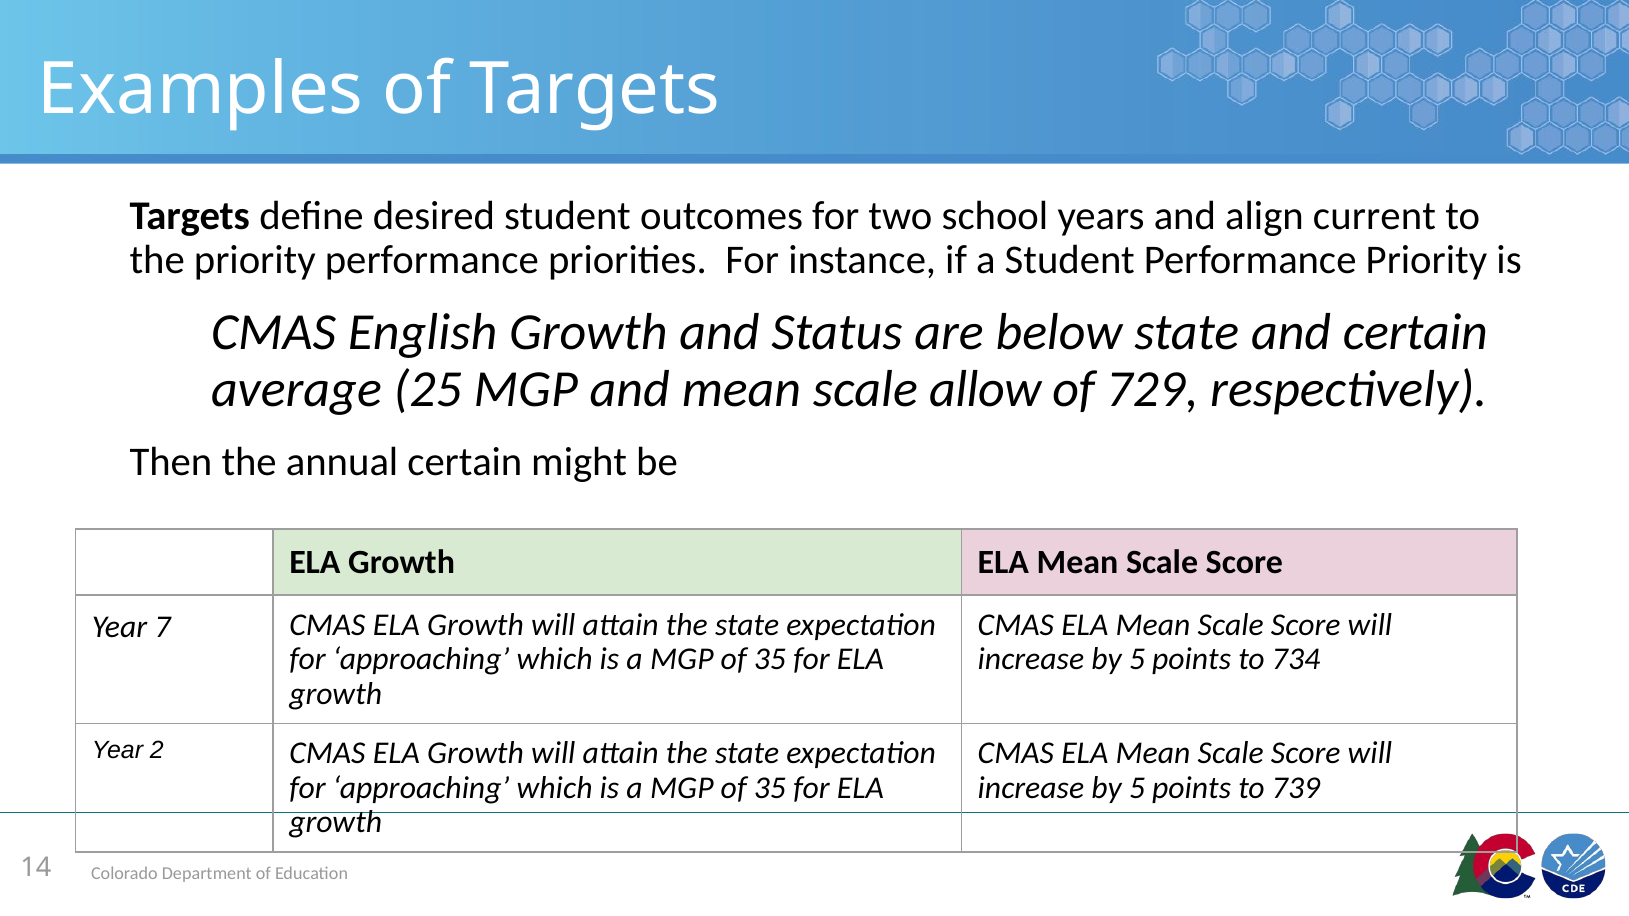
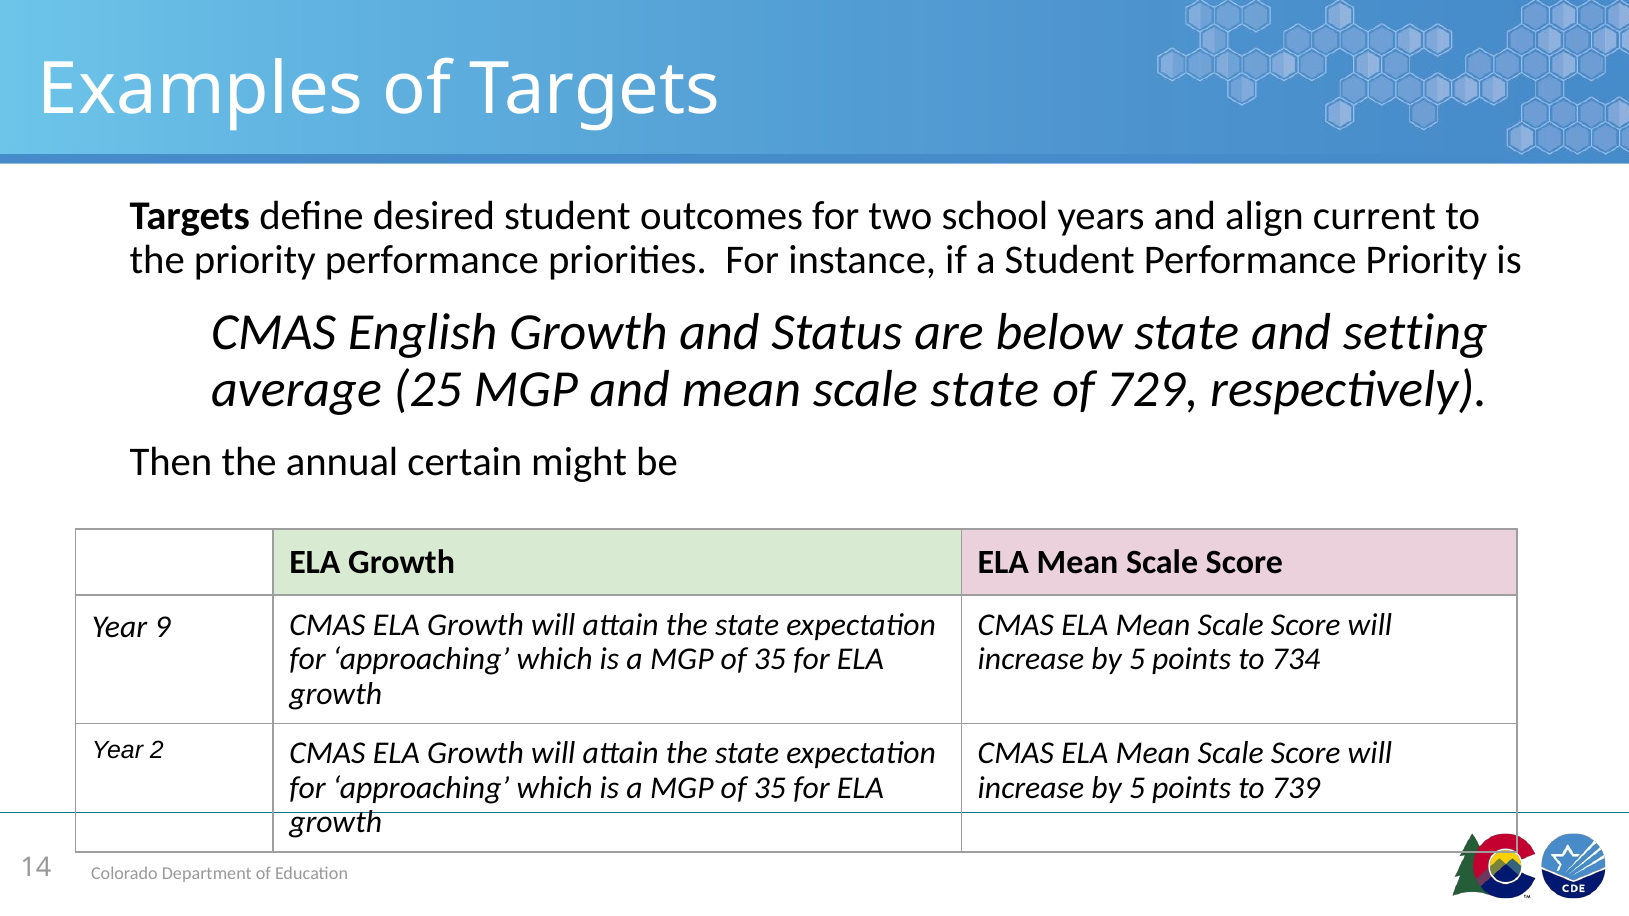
and certain: certain -> setting
scale allow: allow -> state
7: 7 -> 9
